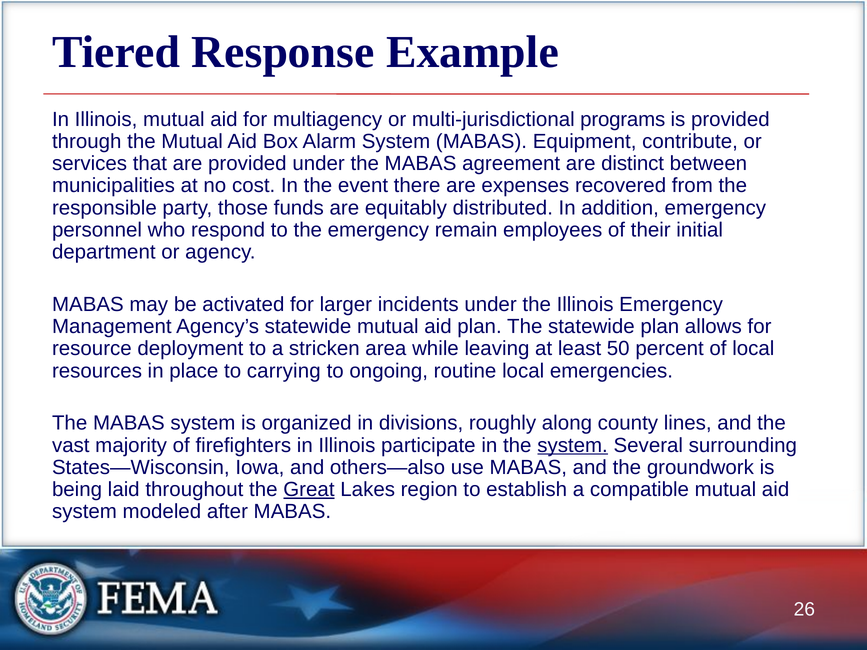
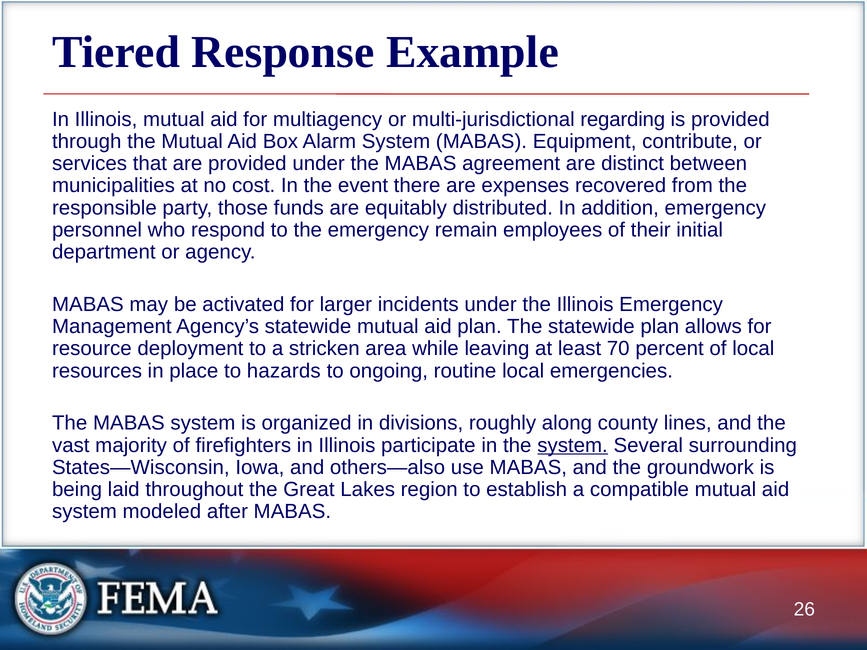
programs: programs -> regarding
50: 50 -> 70
carrying: carrying -> hazards
Great underline: present -> none
